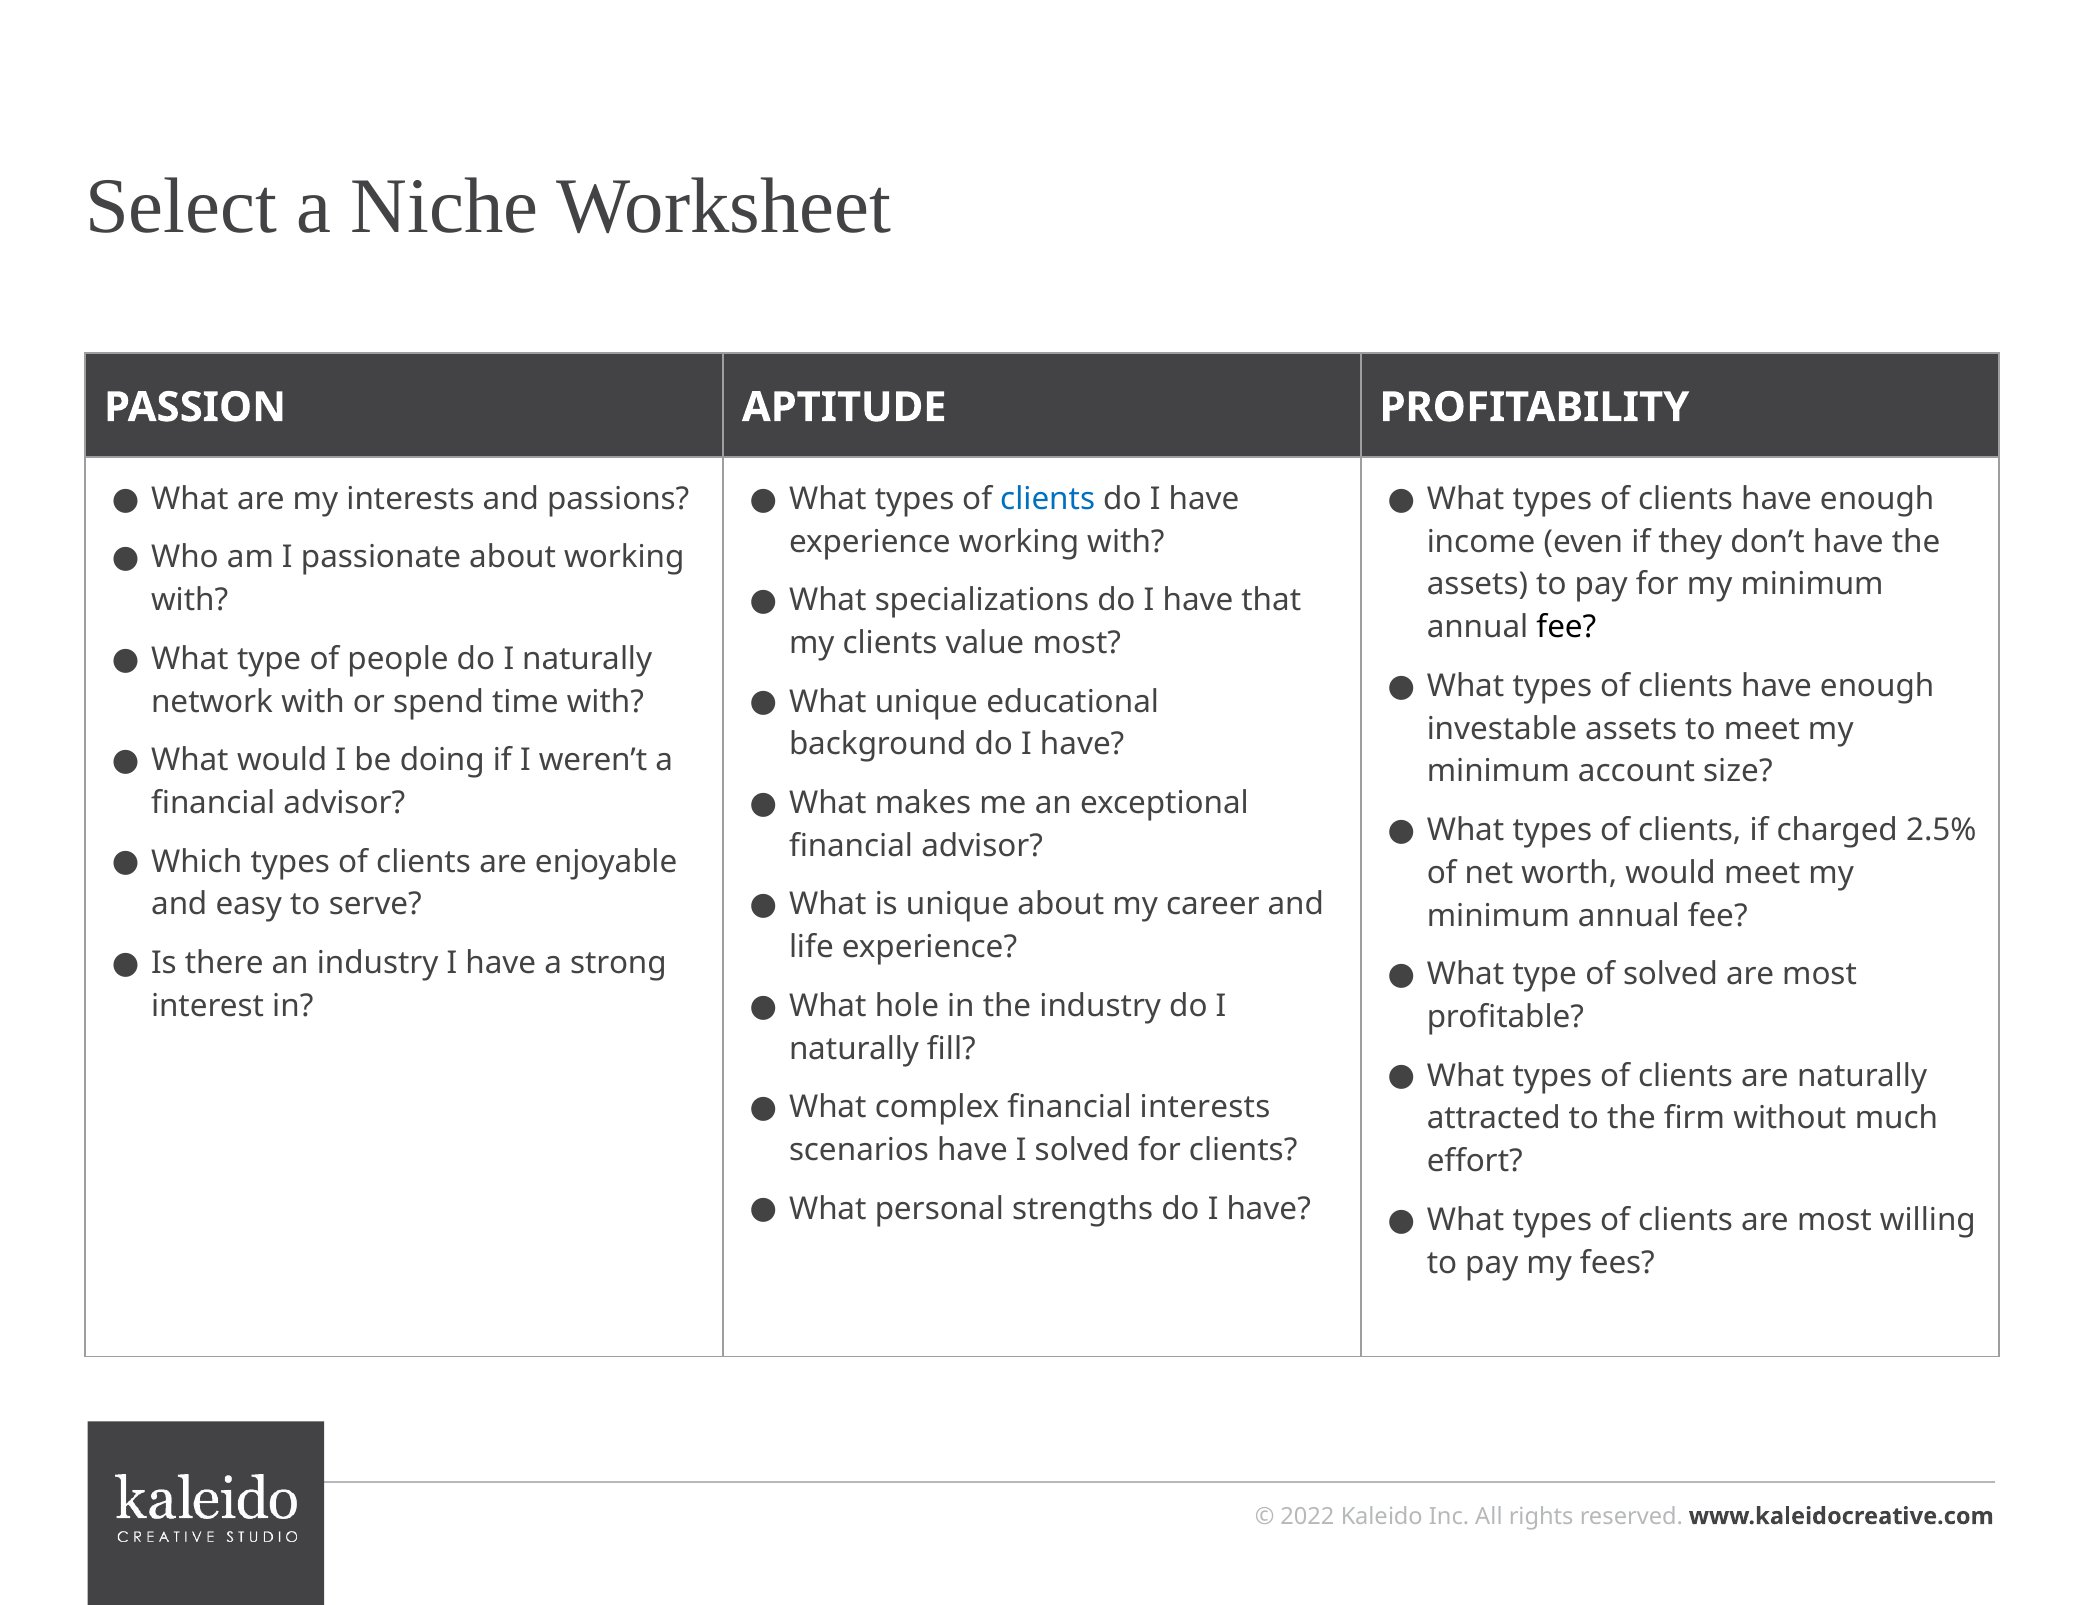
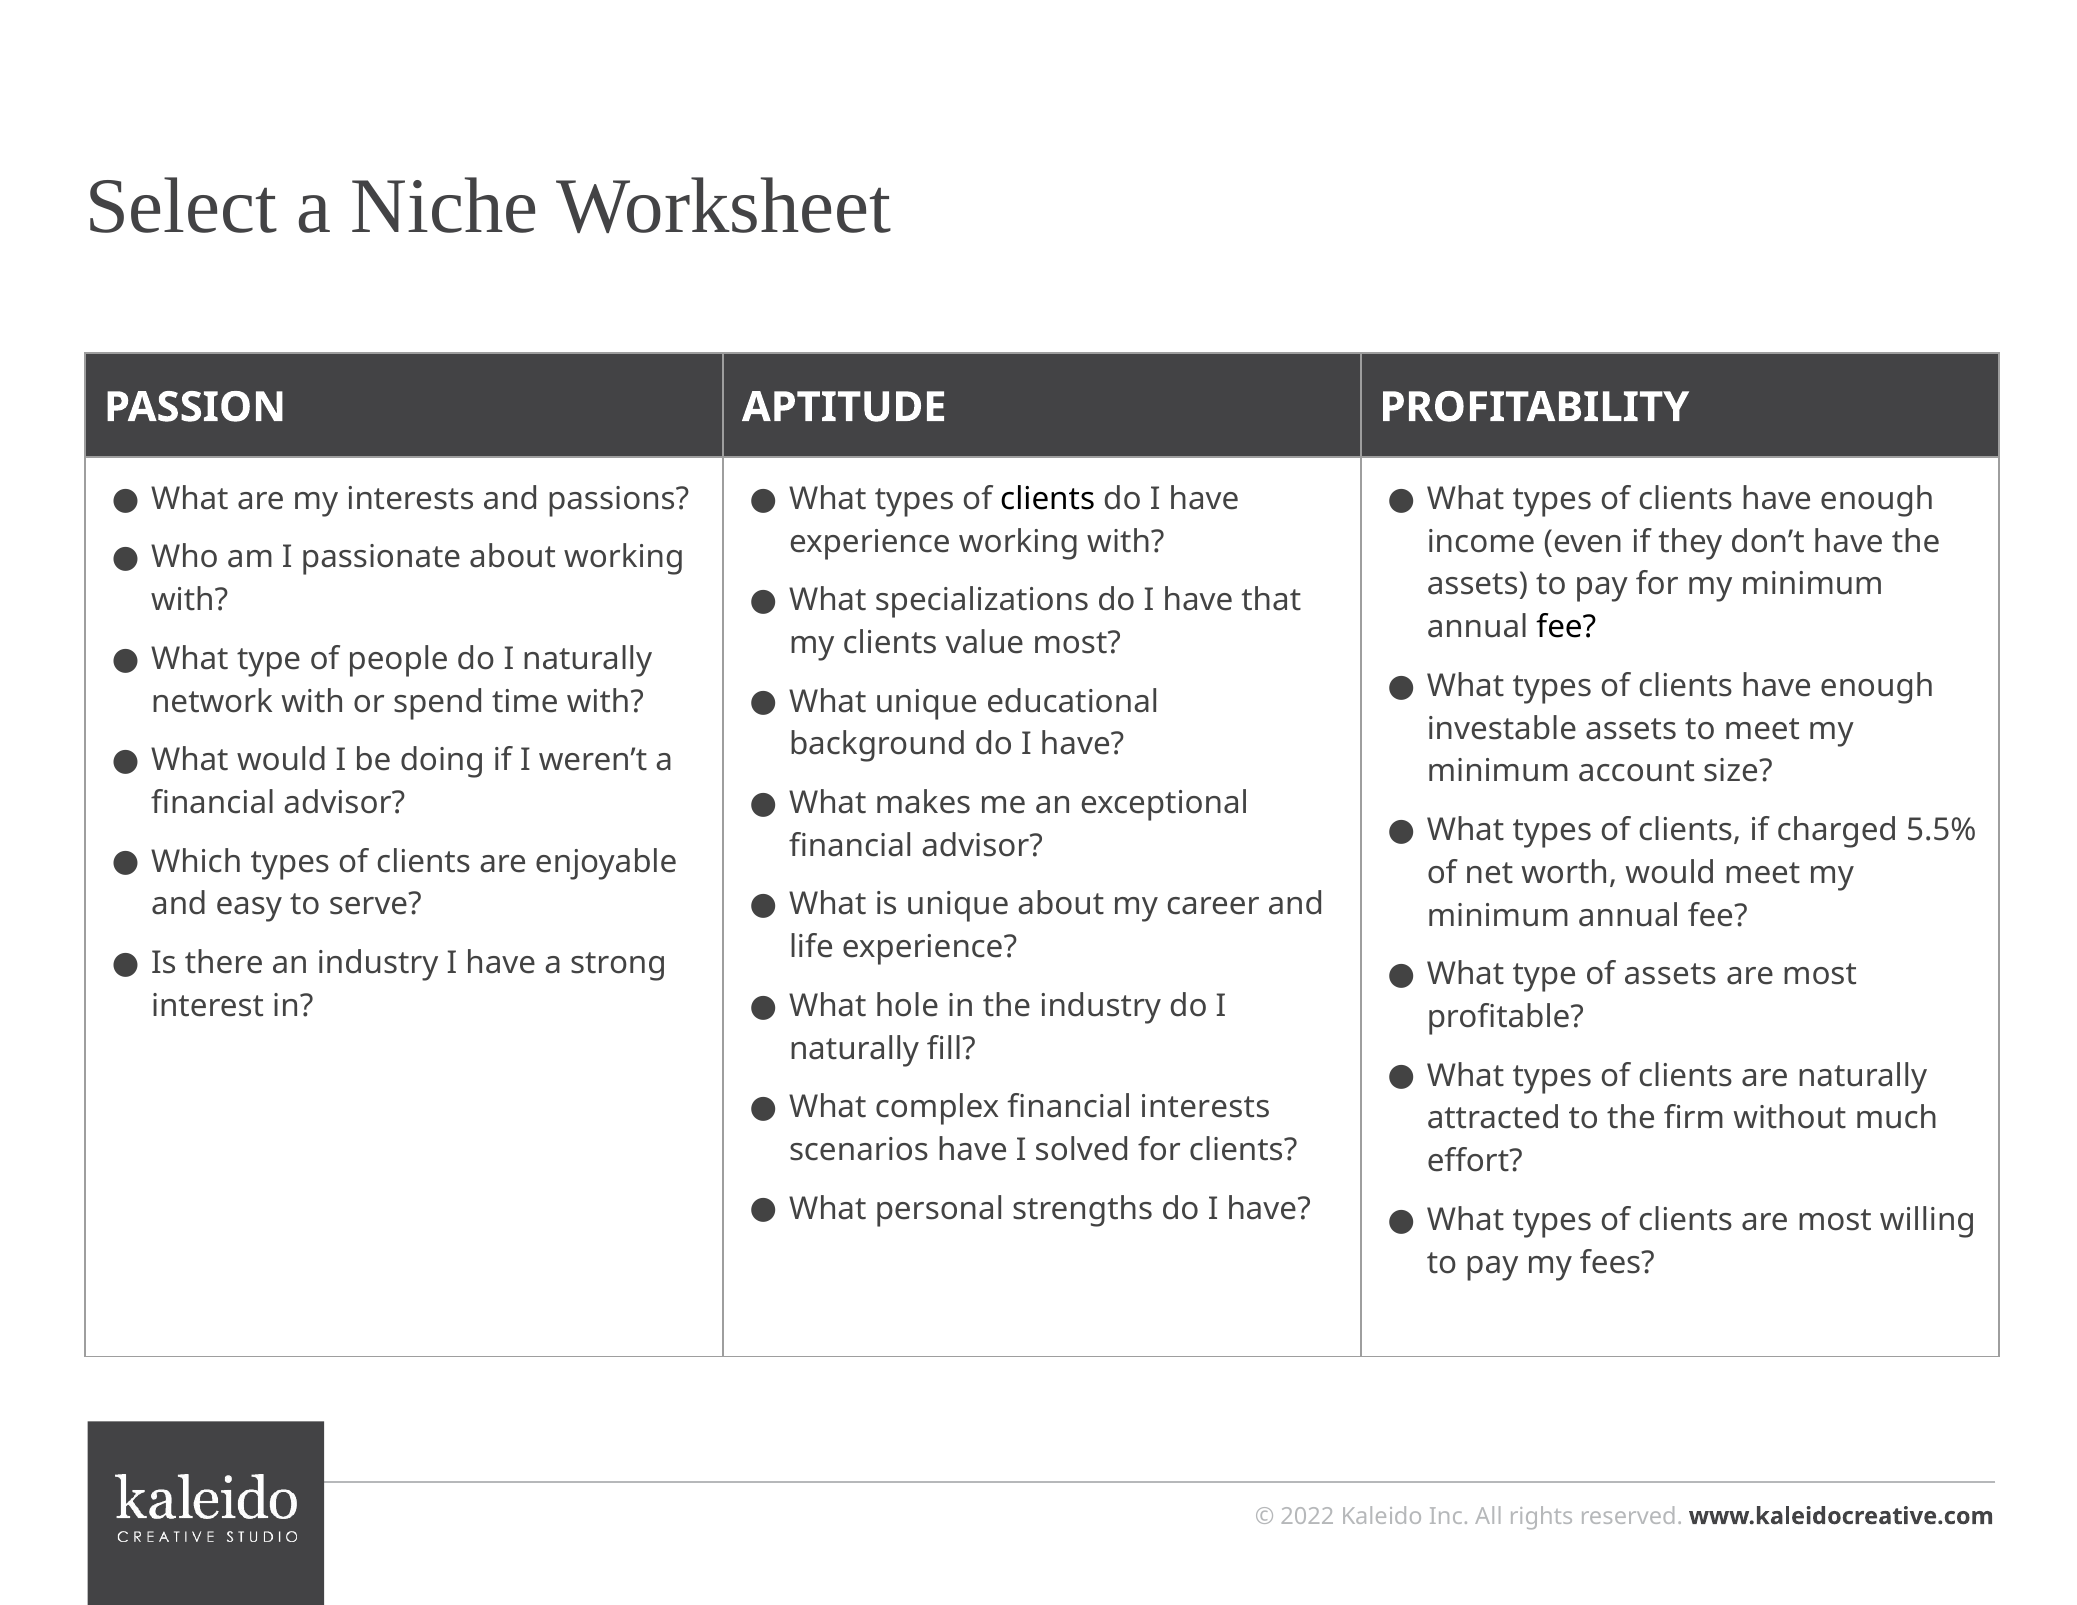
clients at (1048, 499) colour: blue -> black
2.5%: 2.5% -> 5.5%
of solved: solved -> assets
